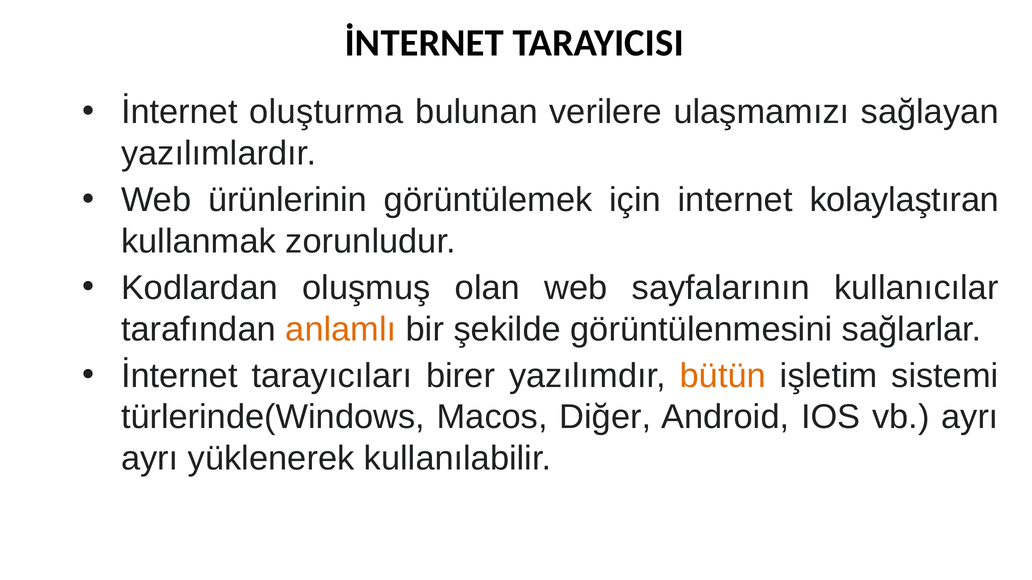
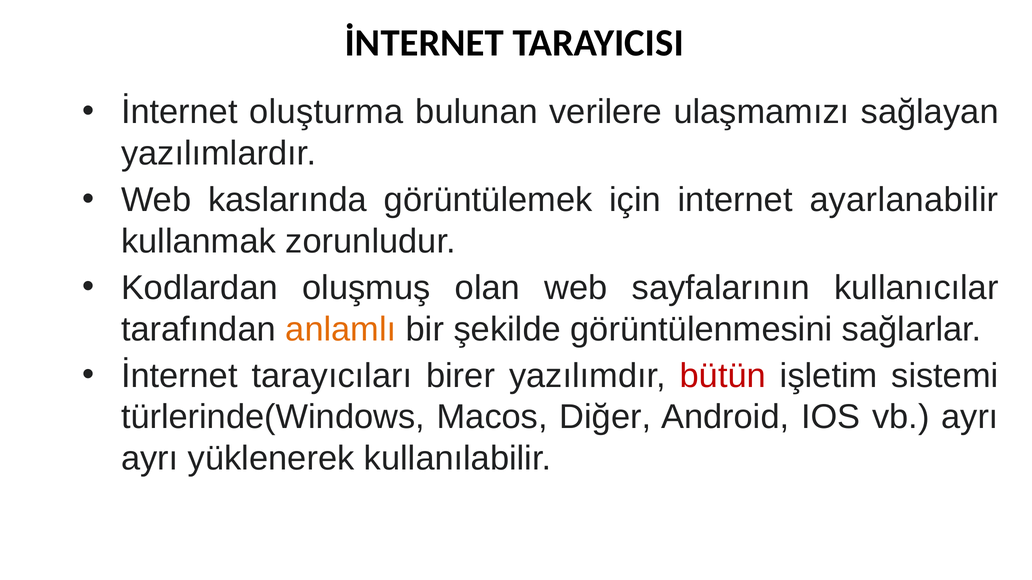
ürünlerinin: ürünlerinin -> kaslarında
kolaylaştıran: kolaylaştıran -> ayarlanabilir
bütün colour: orange -> red
